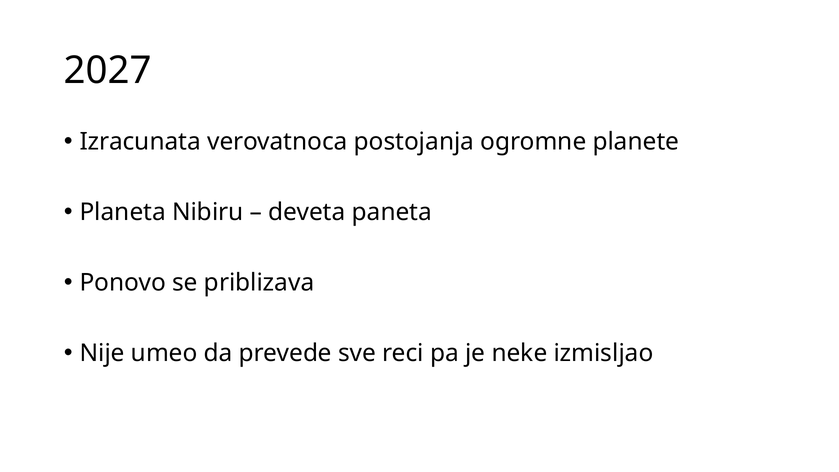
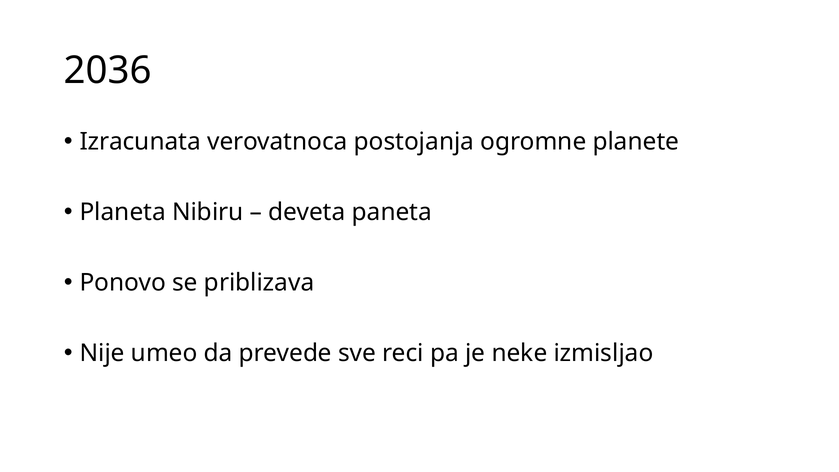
2027: 2027 -> 2036
